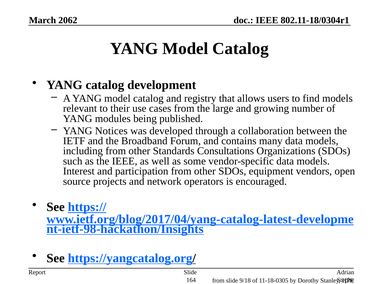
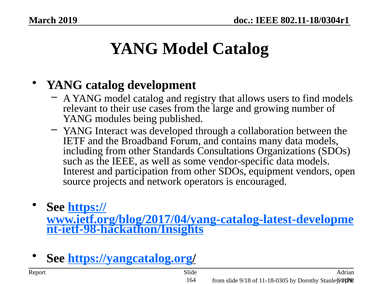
2062: 2062 -> 2019
Notices: Notices -> Interact
